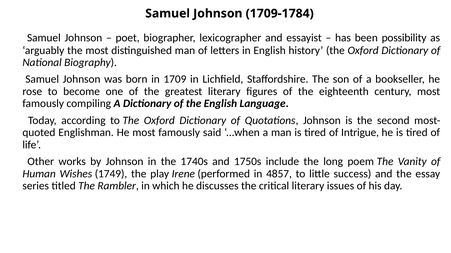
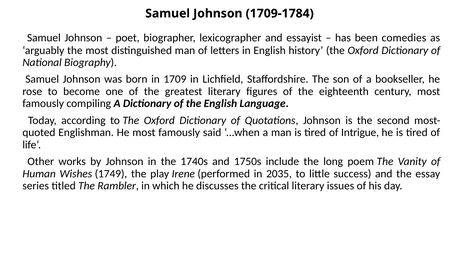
possibility: possibility -> comedies
4857: 4857 -> 2035
